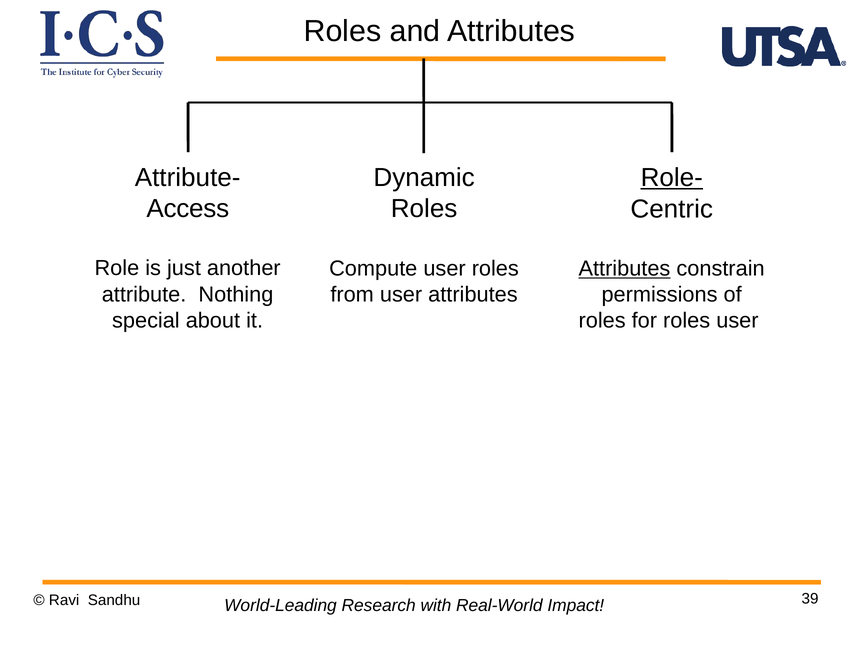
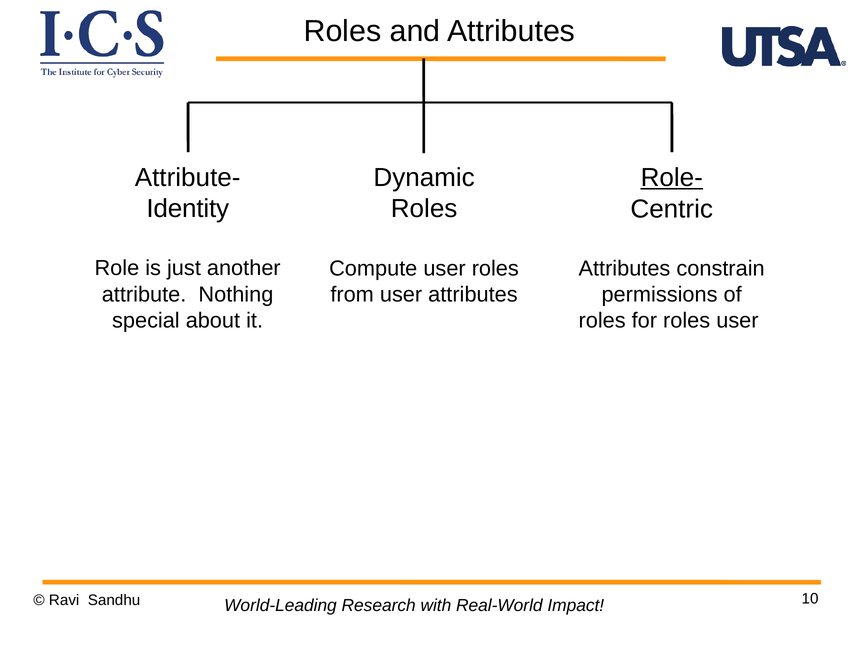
Access: Access -> Identity
Attributes at (624, 269) underline: present -> none
39: 39 -> 10
